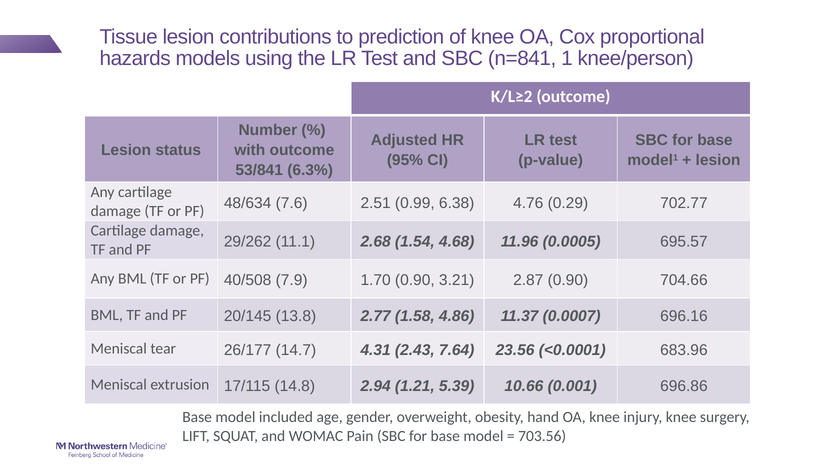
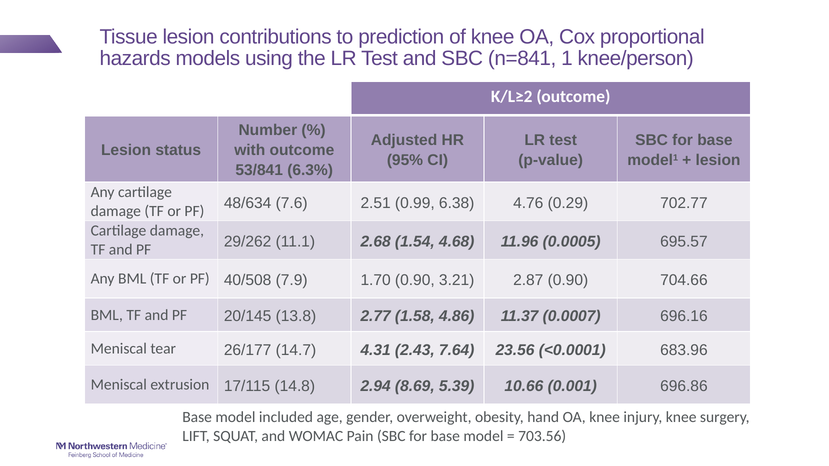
1.21: 1.21 -> 8.69
